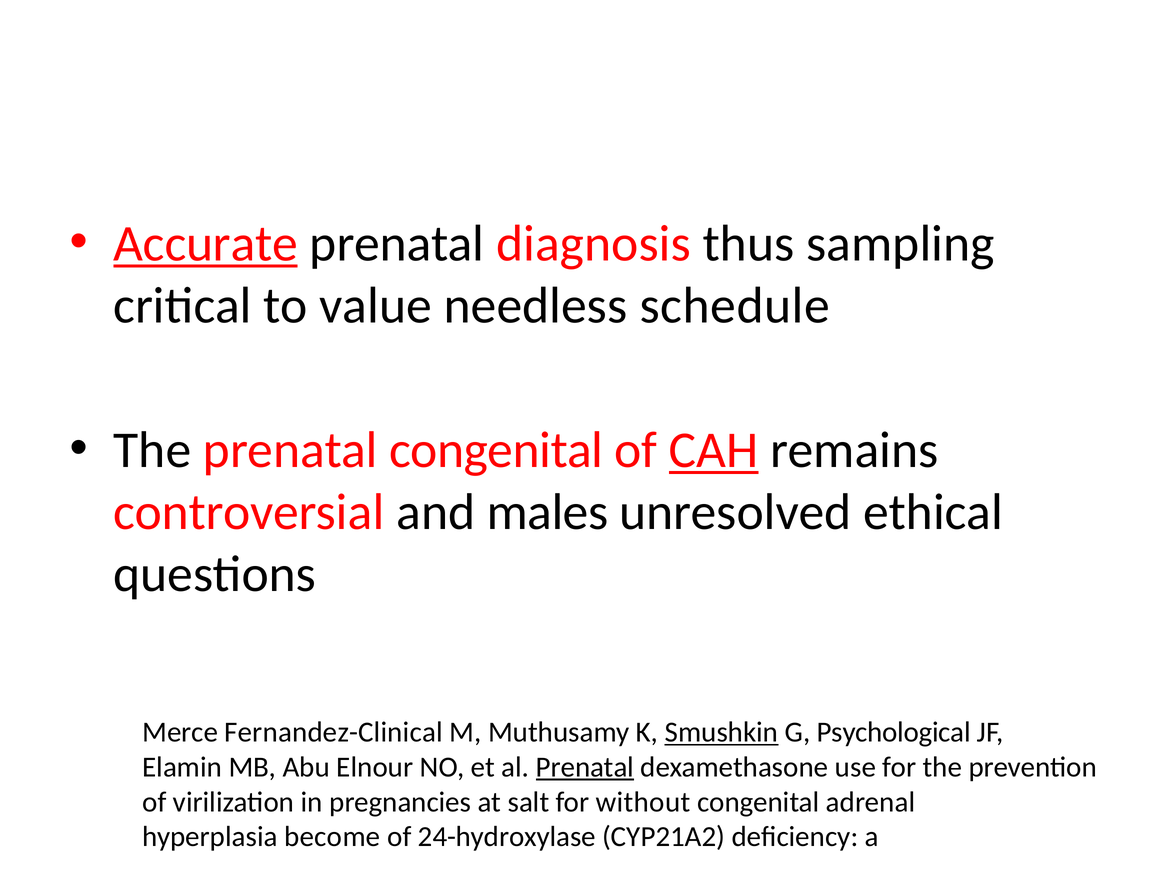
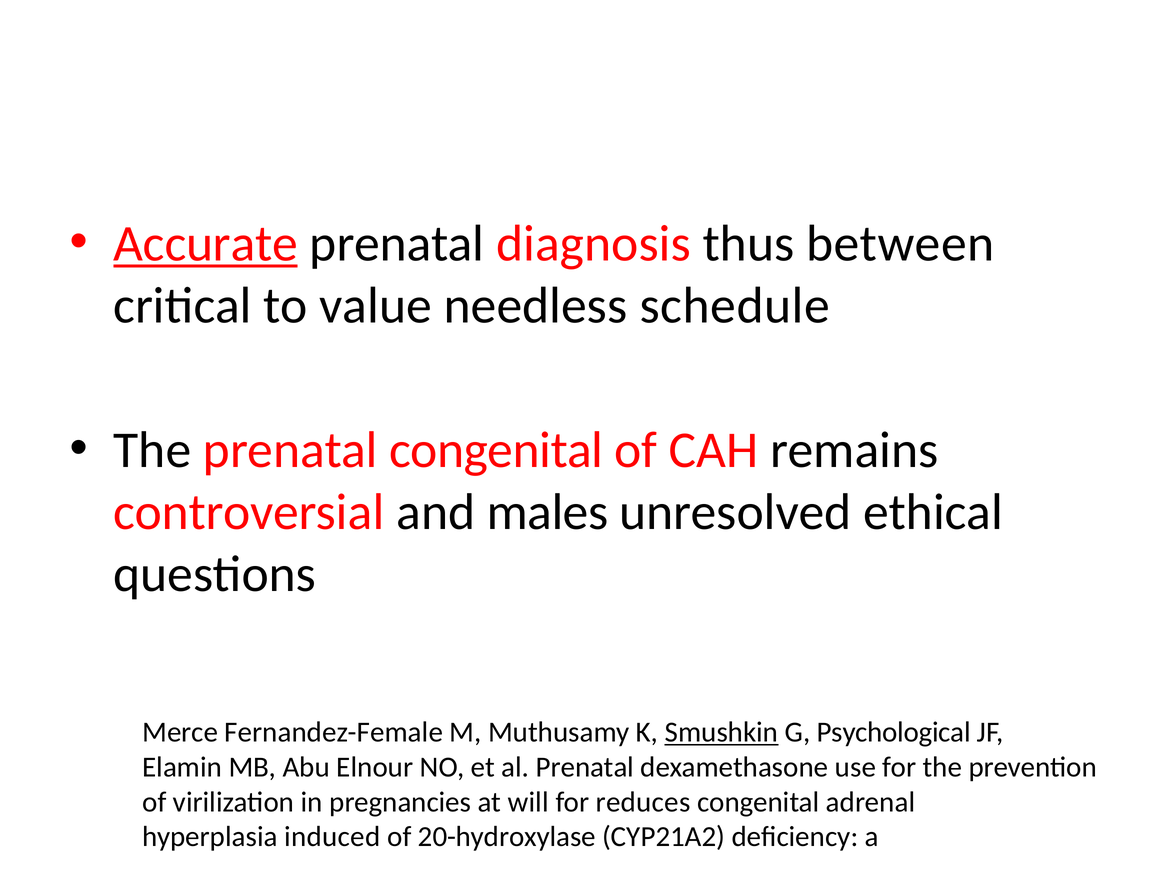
sampling: sampling -> between
CAH underline: present -> none
Fernandez-Clinical: Fernandez-Clinical -> Fernandez-Female
Prenatal at (585, 768) underline: present -> none
salt: salt -> will
without: without -> reduces
become: become -> induced
24-hydroxylase: 24-hydroxylase -> 20-hydroxylase
